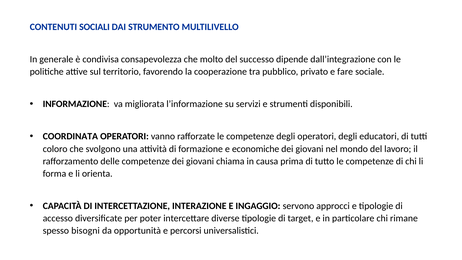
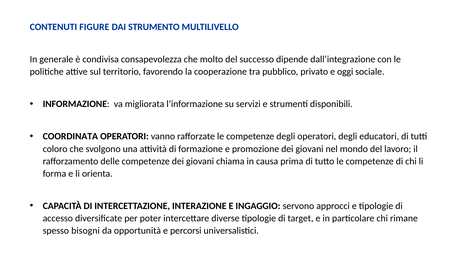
SOCIALI: SOCIALI -> FIGURE
fare: fare -> oggi
economiche: economiche -> promozione
